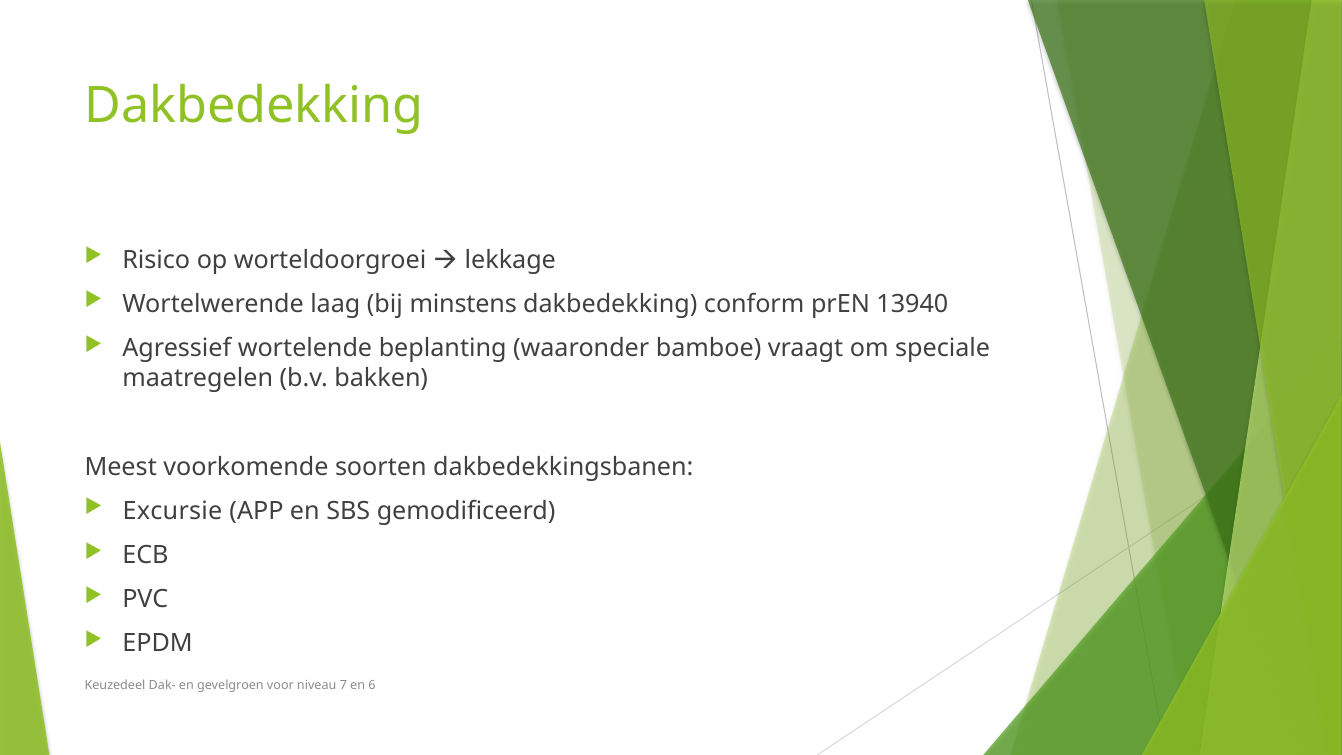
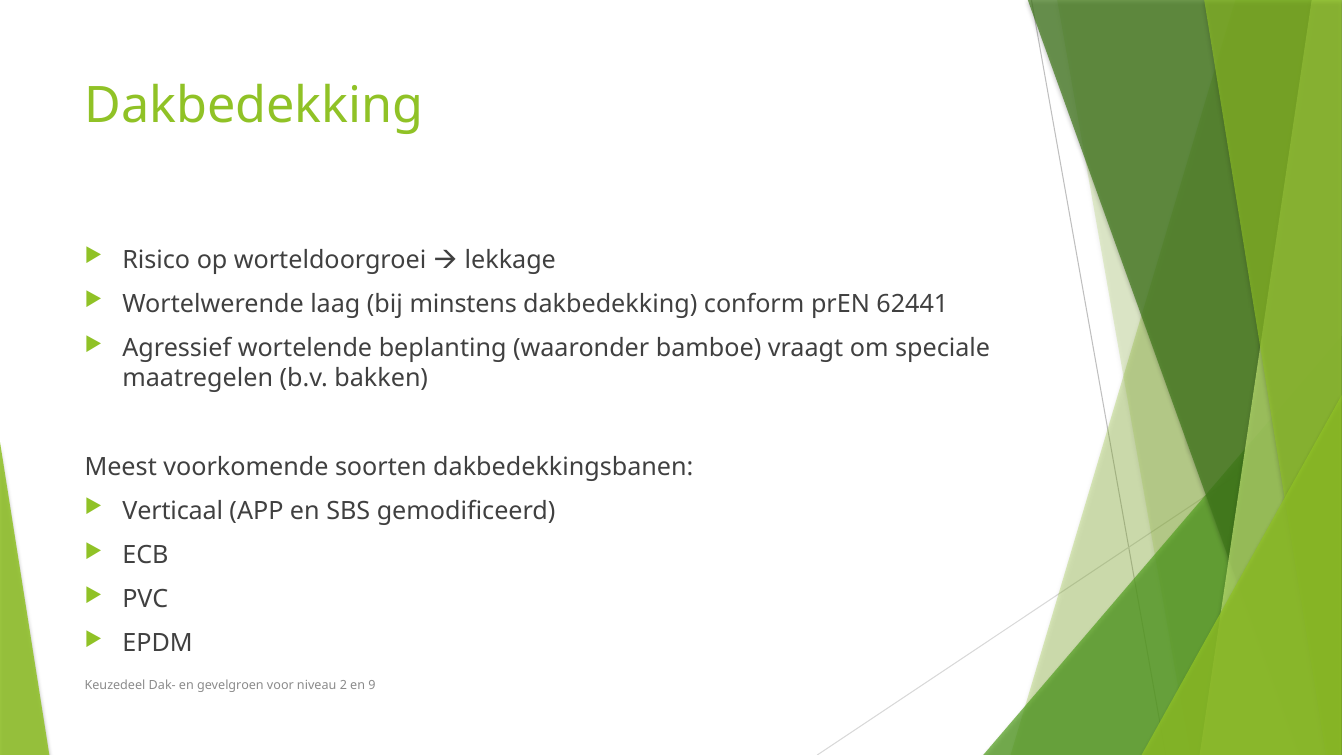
13940: 13940 -> 62441
Excursie: Excursie -> Verticaal
7: 7 -> 2
6: 6 -> 9
